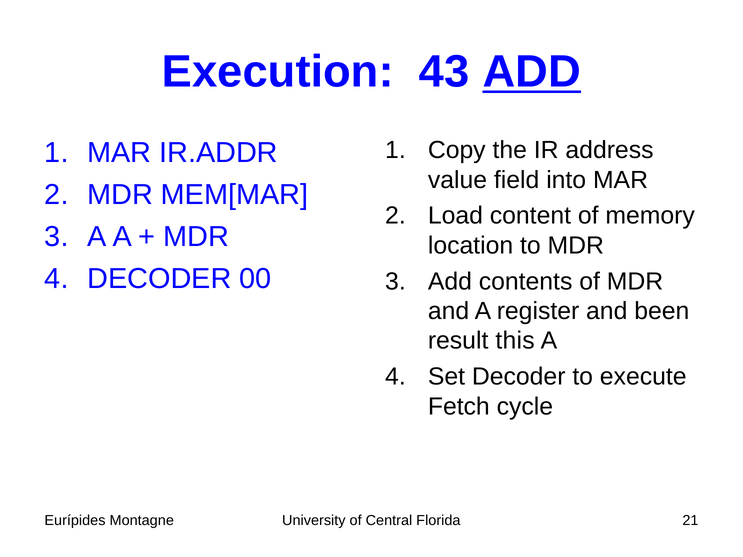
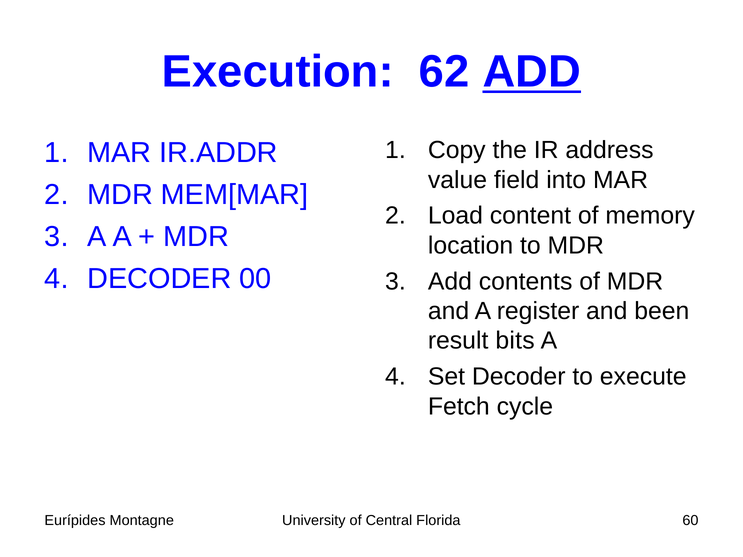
43: 43 -> 62
this: this -> bits
21: 21 -> 60
